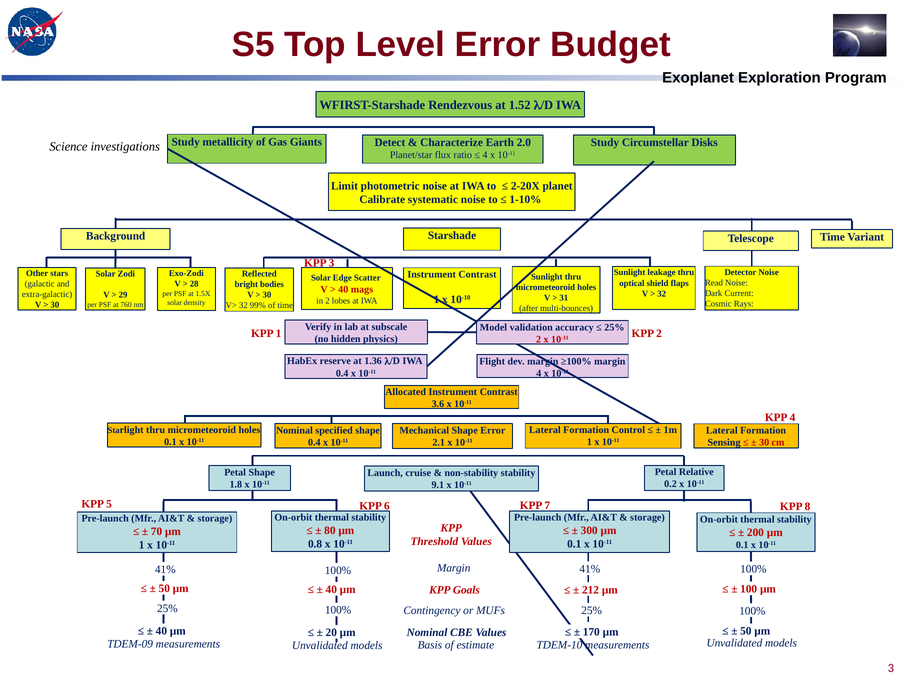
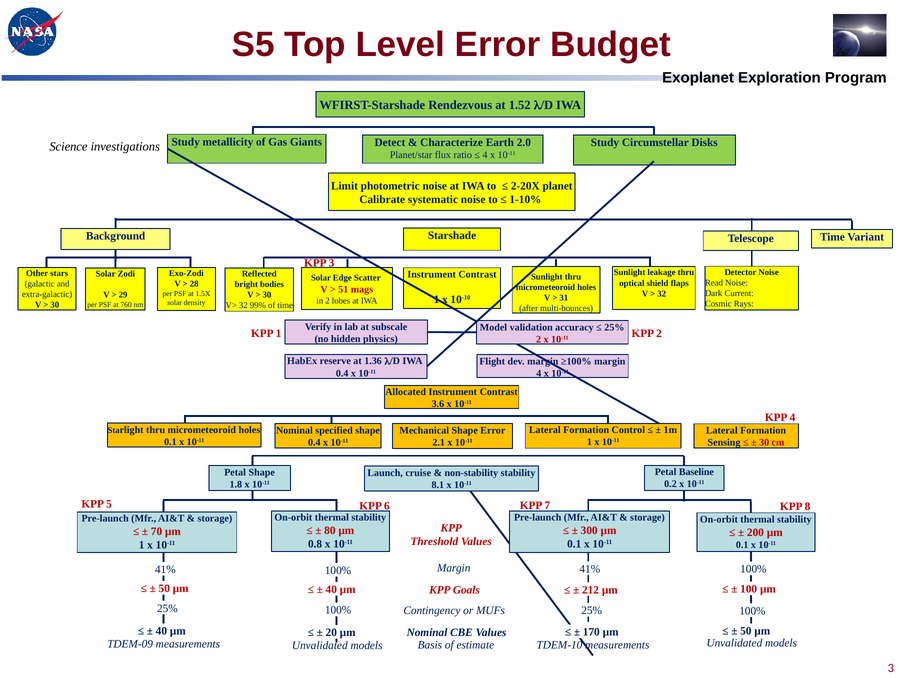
40 at (343, 289): 40 -> 51
Relative: Relative -> Baseline
9.1: 9.1 -> 8.1
